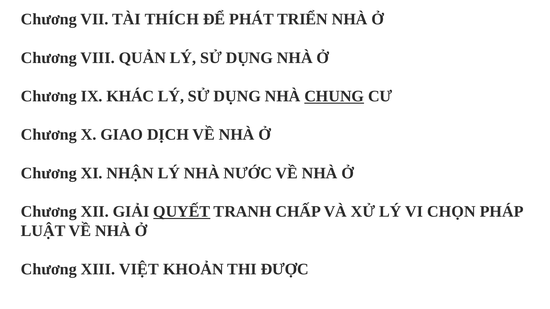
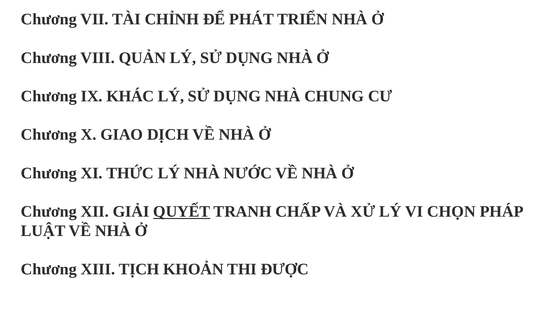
THÍCH: THÍCH -> CHỈNH
CHUNG underline: present -> none
NHẬN: NHẬN -> THỨC
VIỆT: VIỆT -> TỊCH
